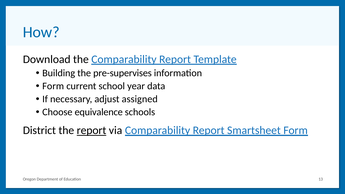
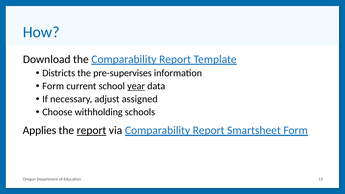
Building: Building -> Districts
year underline: none -> present
equivalence: equivalence -> withholding
District: District -> Applies
